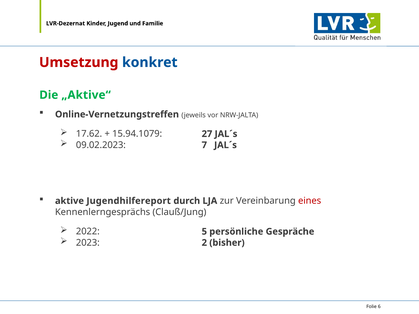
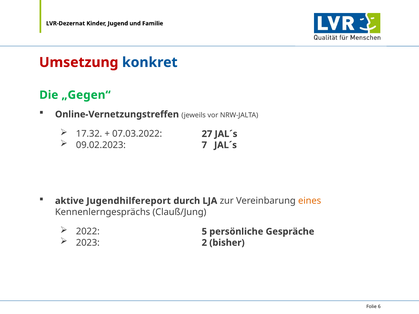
„Aktive“: „Aktive“ -> „Gegen“
17.62: 17.62 -> 17.32
15.94.1079: 15.94.1079 -> 07.03.2022
eines colour: red -> orange
